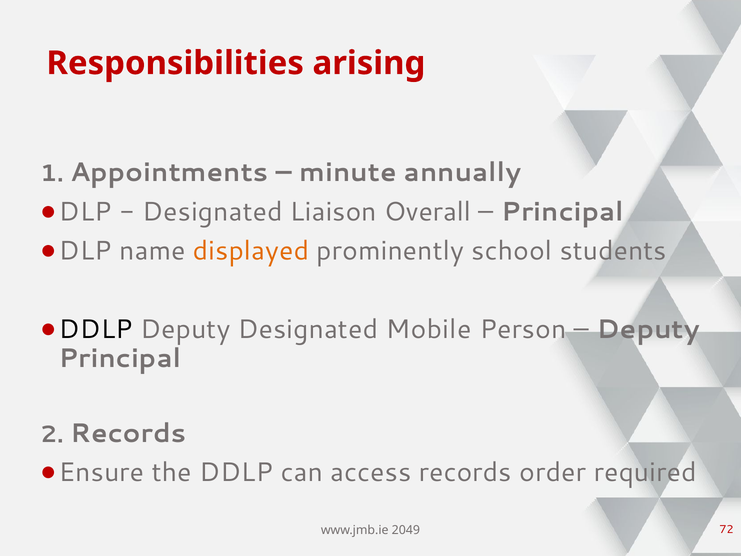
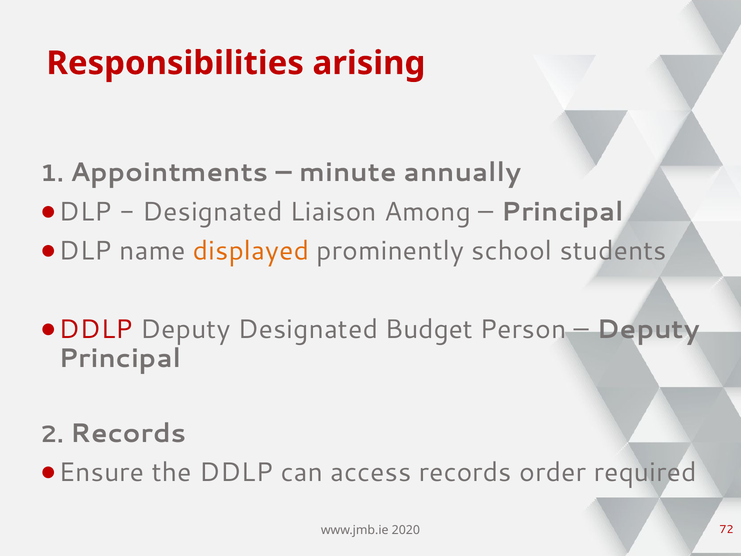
Overall: Overall -> Among
DDLP at (96, 329) colour: black -> red
Mobile: Mobile -> Budget
2049: 2049 -> 2020
